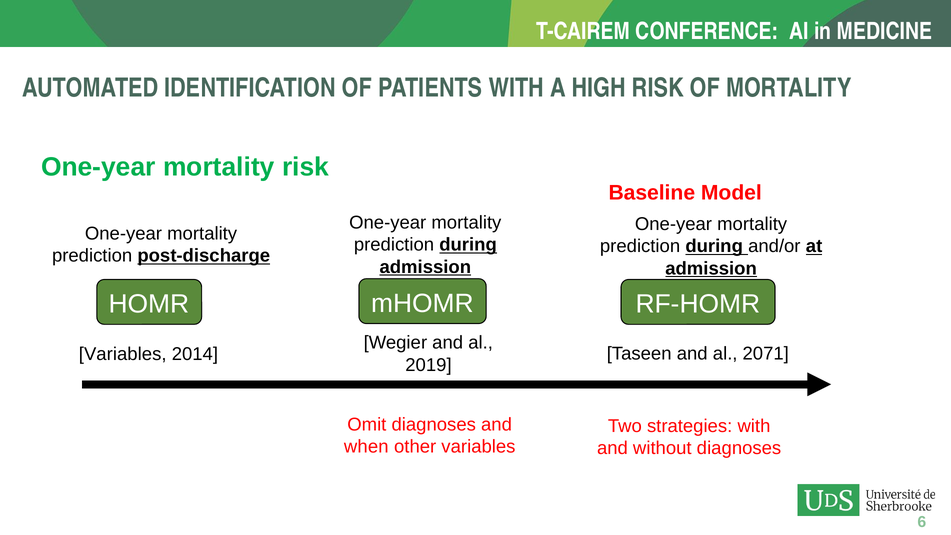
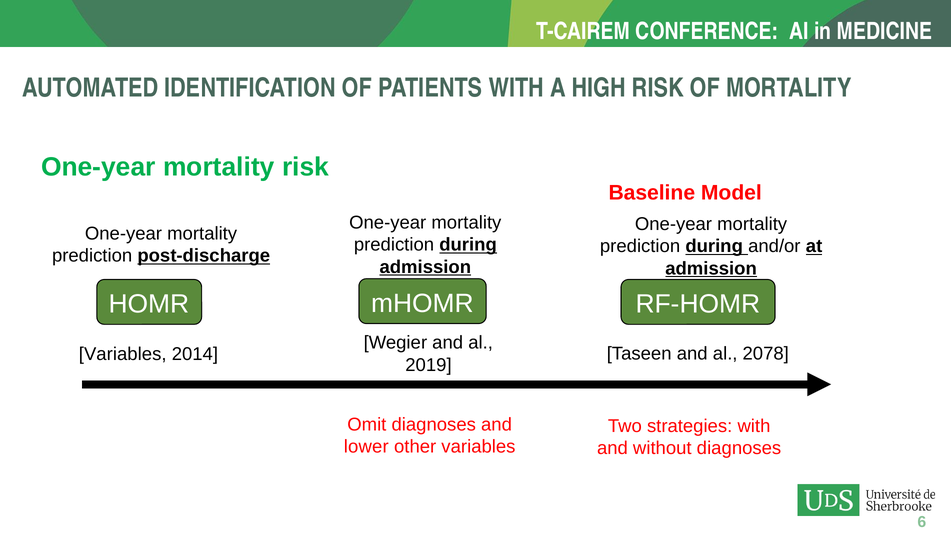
2071: 2071 -> 2078
when: when -> lower
